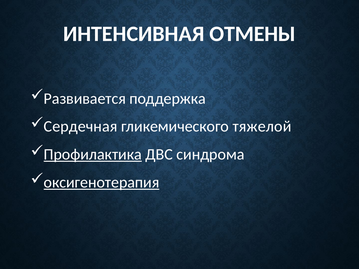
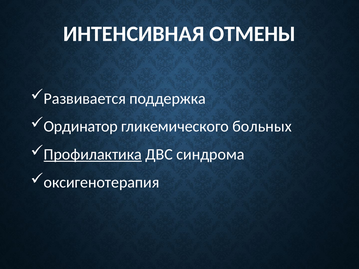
Сердечная: Сердечная -> Ординатор
тяжелой: тяжелой -> больных
оксигенотерапия underline: present -> none
